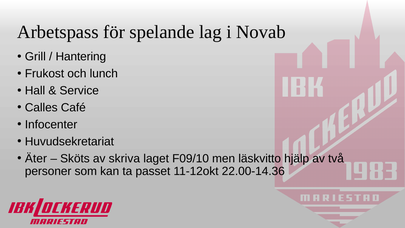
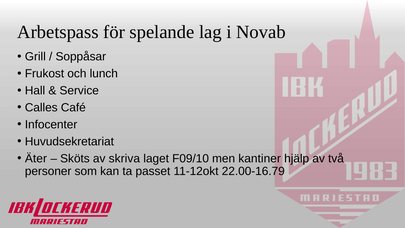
Hantering: Hantering -> Soppåsar
läskvitto: läskvitto -> kantiner
22.00-14.36: 22.00-14.36 -> 22.00-16.79
